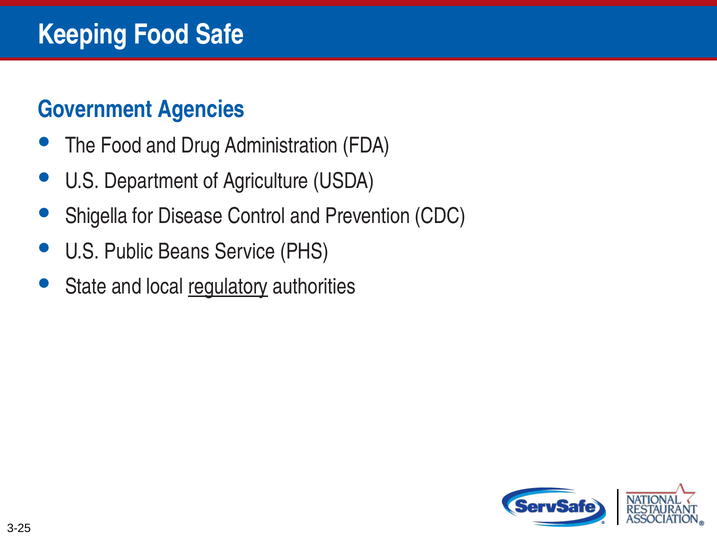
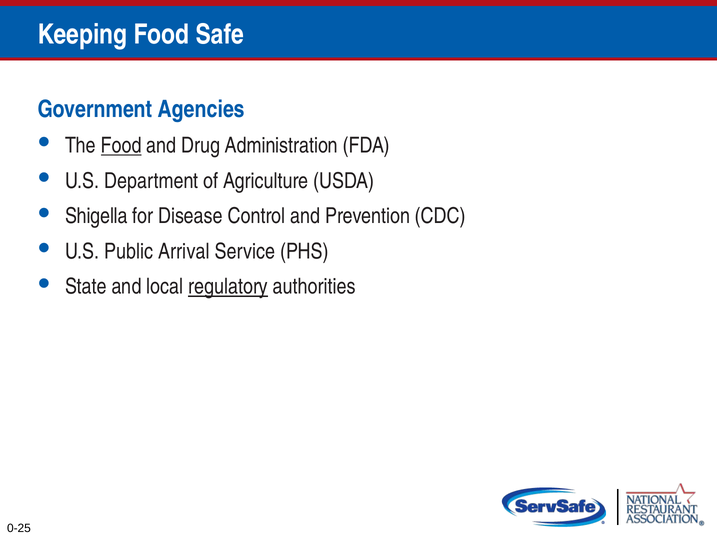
Food at (121, 146) underline: none -> present
Beans: Beans -> Arrival
3-25: 3-25 -> 0-25
